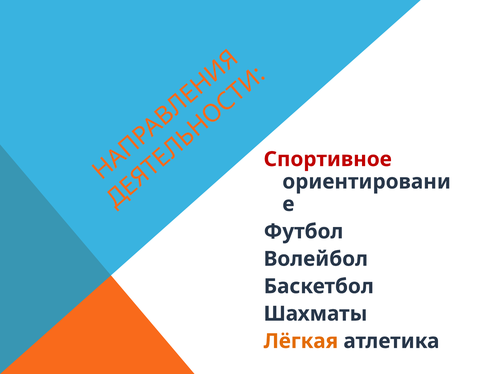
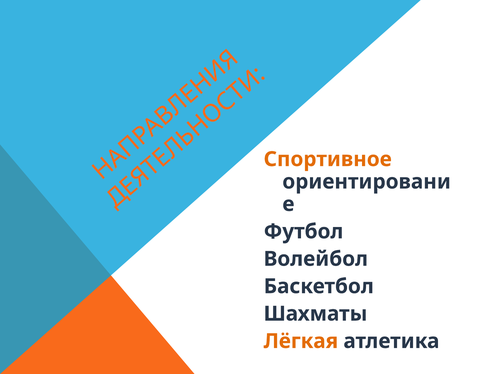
Спортивное colour: red -> orange
